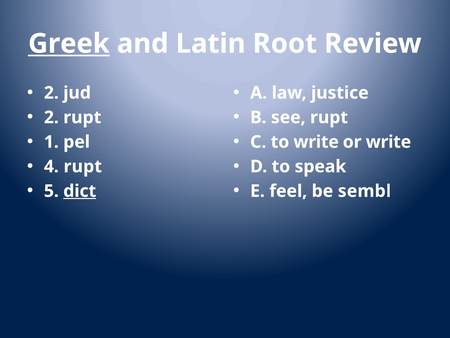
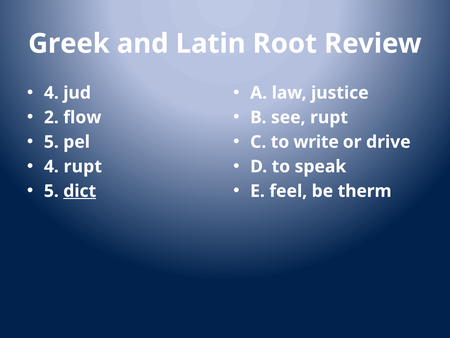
Greek underline: present -> none
2 at (51, 93): 2 -> 4
2 rupt: rupt -> flow
1 at (51, 142): 1 -> 5
or write: write -> drive
sembl: sembl -> therm
